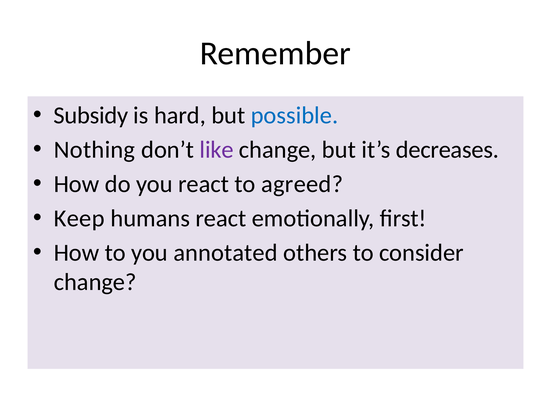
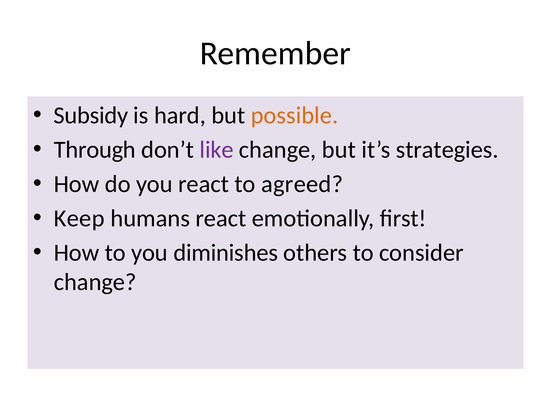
possible colour: blue -> orange
Nothing: Nothing -> Through
decreases: decreases -> strategies
annotated: annotated -> diminishes
